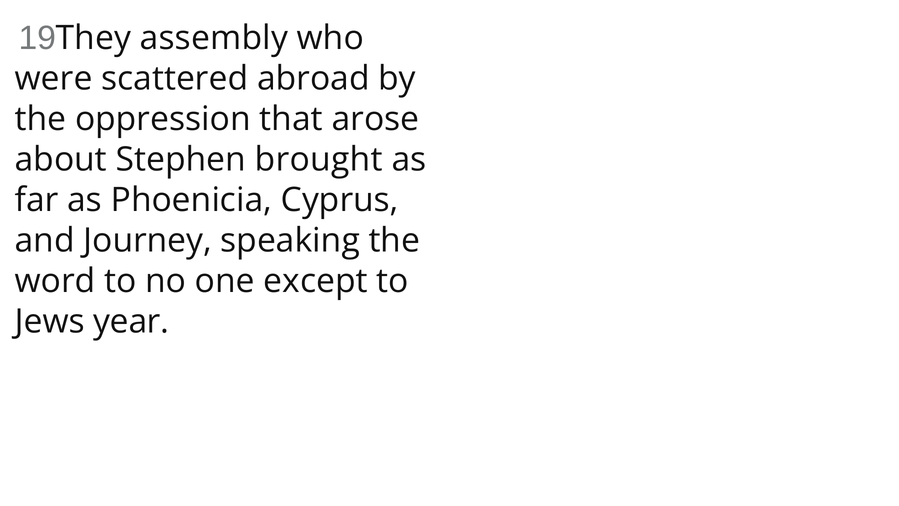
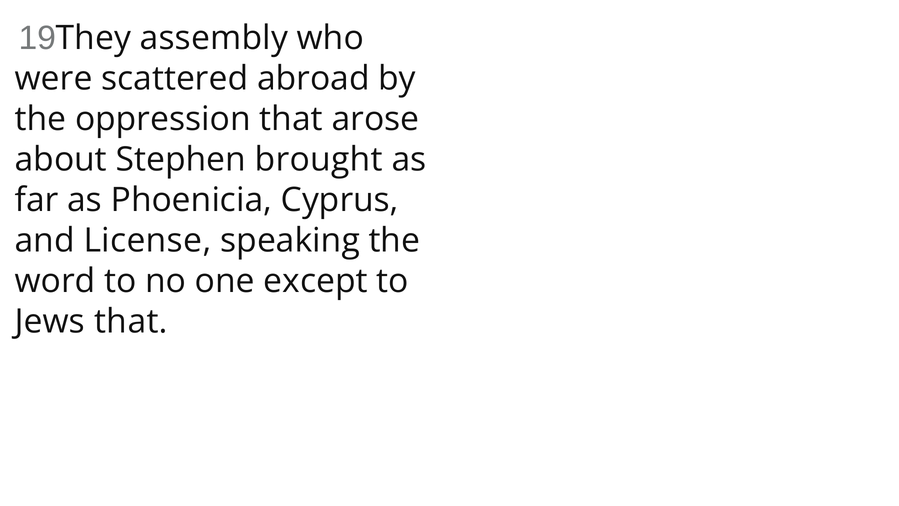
Journey: Journey -> License
Jews year: year -> that
